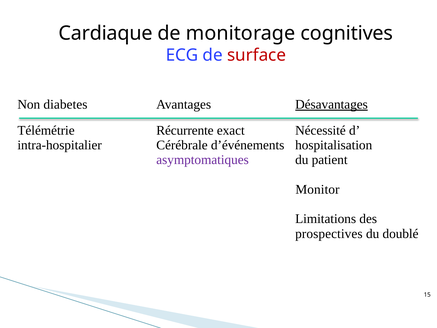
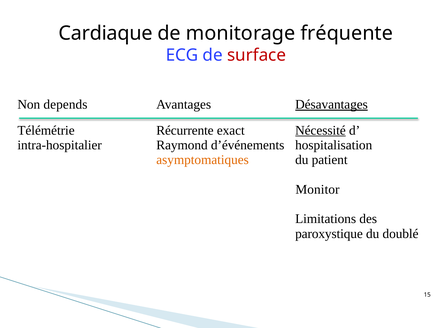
cognitives: cognitives -> fréquente
diabetes: diabetes -> depends
Nécessité underline: none -> present
Cérébrale: Cérébrale -> Raymond
asymptomatiques colour: purple -> orange
prospectives: prospectives -> paroxystique
